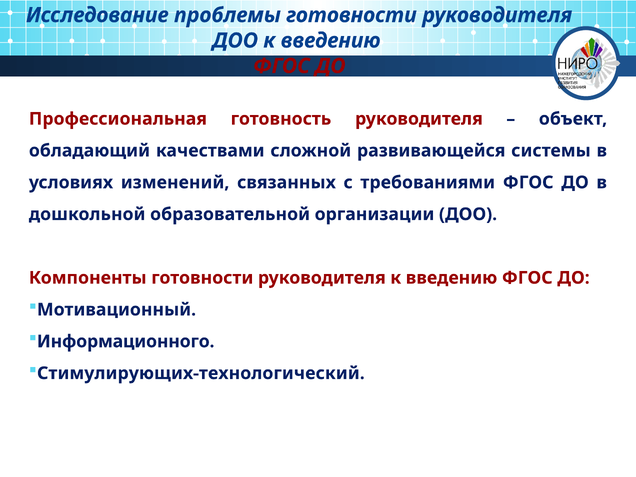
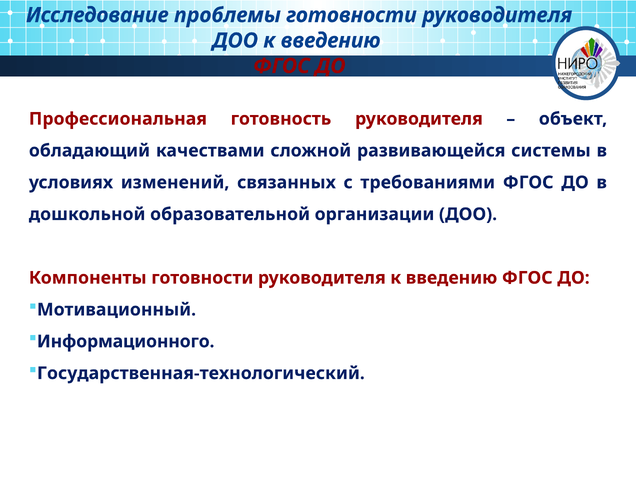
Стимулирующих-технологический: Стимулирующих-технологический -> Государственная-технологический
